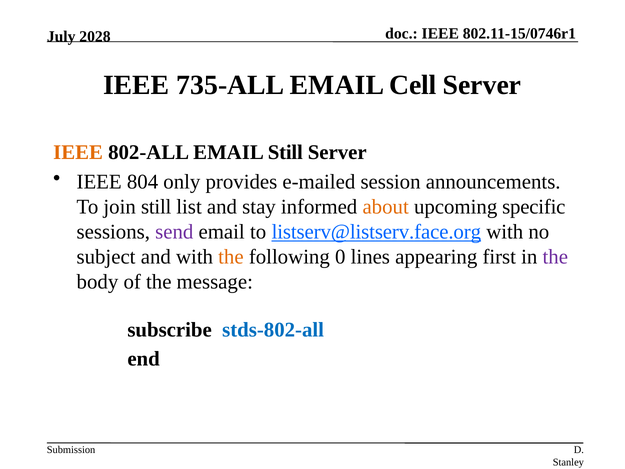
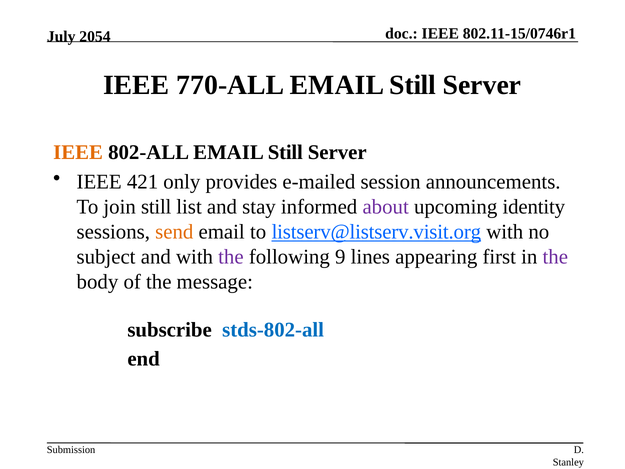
2028: 2028 -> 2054
735-ALL: 735-ALL -> 770-ALL
Cell at (413, 85): Cell -> Still
804: 804 -> 421
about colour: orange -> purple
specific: specific -> identity
send colour: purple -> orange
listserv@listserv.face.org: listserv@listserv.face.org -> listserv@listserv.visit.org
the at (231, 257) colour: orange -> purple
0: 0 -> 9
